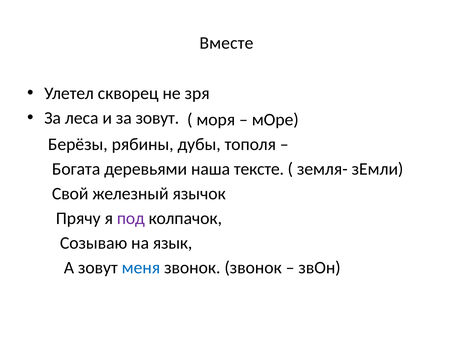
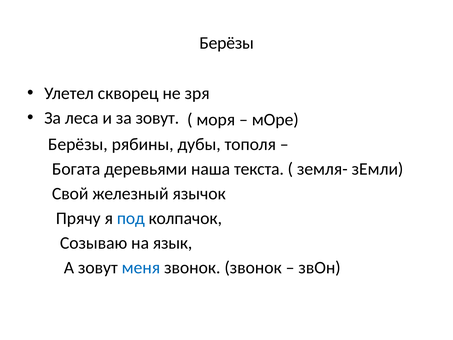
Вместе at (226, 43): Вместе -> Берёзы
тексте: тексте -> текста
под colour: purple -> blue
